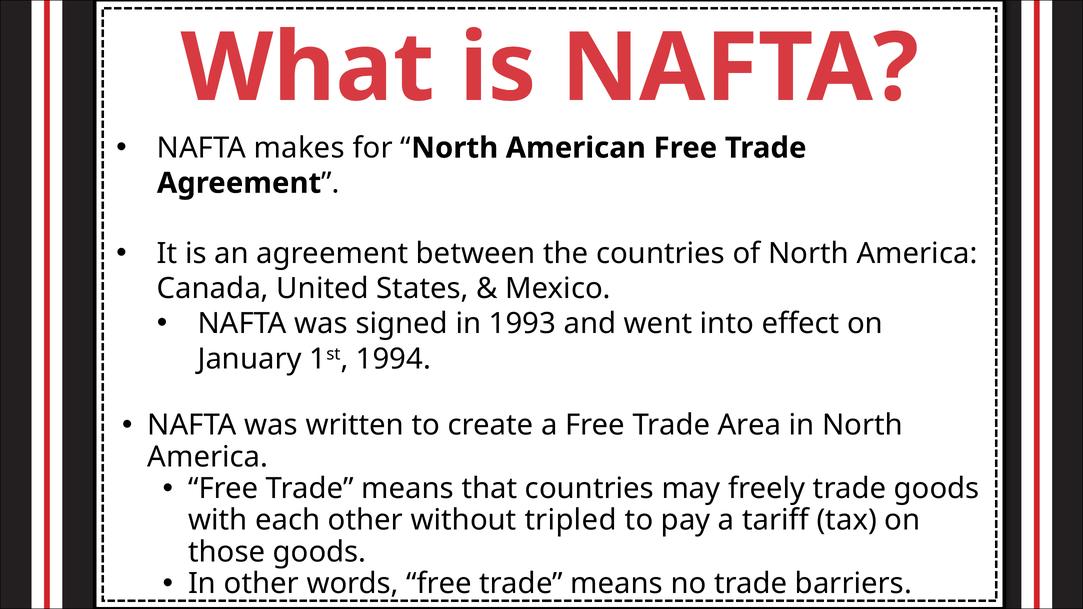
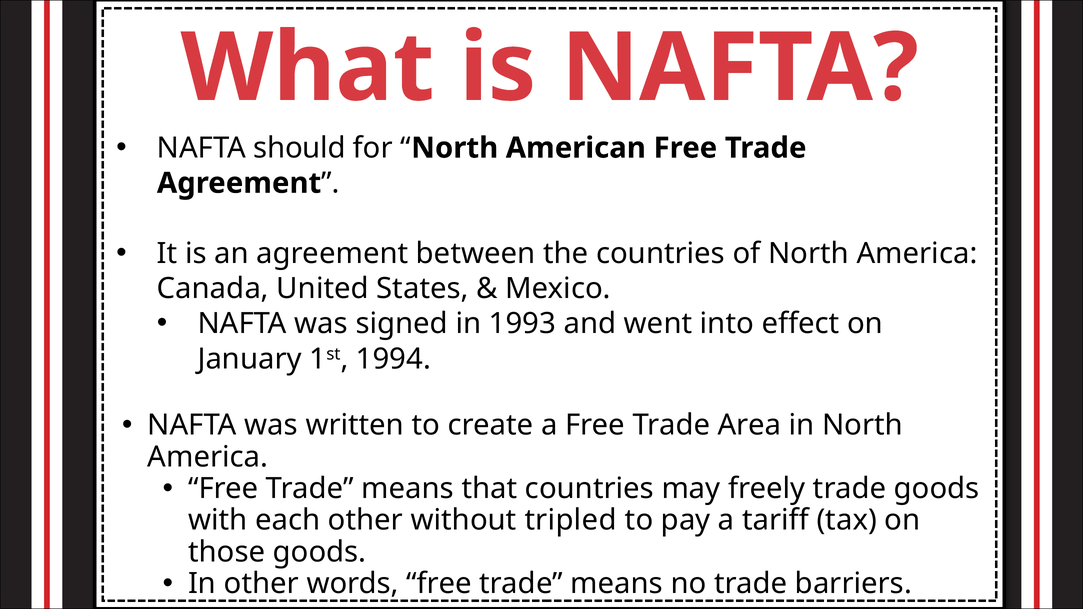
makes: makes -> should
